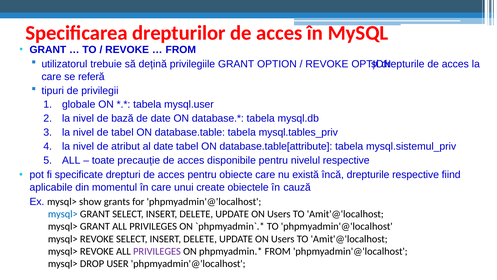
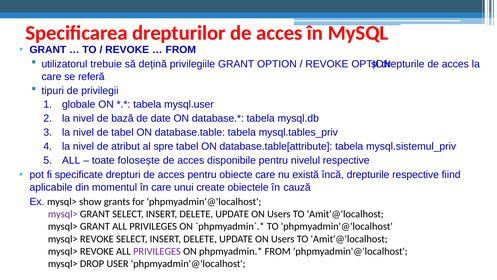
al date: date -> spre
precauție: precauție -> folosește
mysql> at (63, 214) colour: blue -> purple
